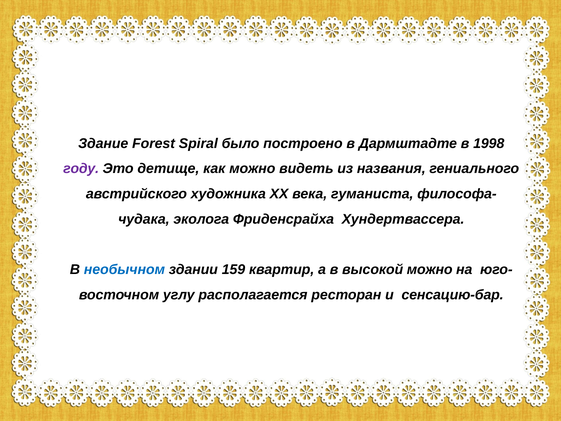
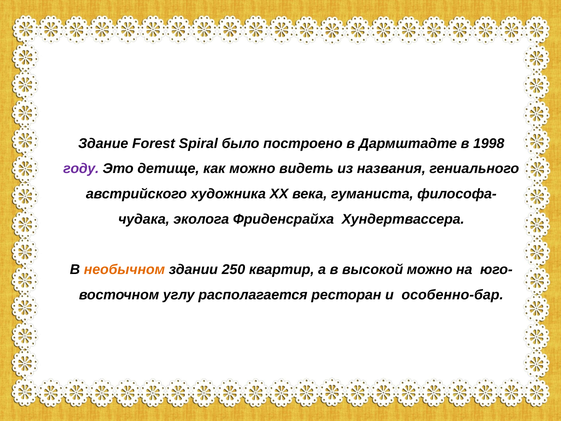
необычном colour: blue -> orange
159: 159 -> 250
сенсацию-бар: сенсацию-бар -> особенно-бар
